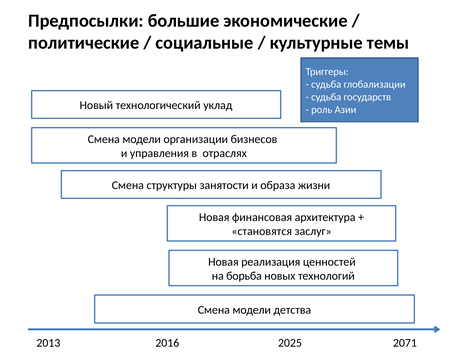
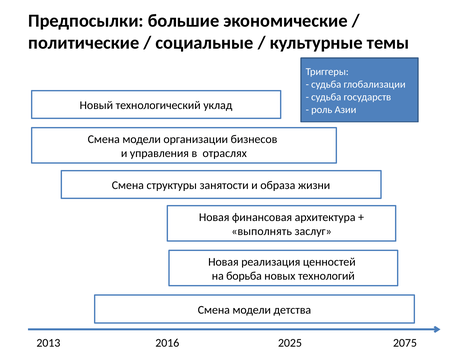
становятся: становятся -> выполнять
2071: 2071 -> 2075
